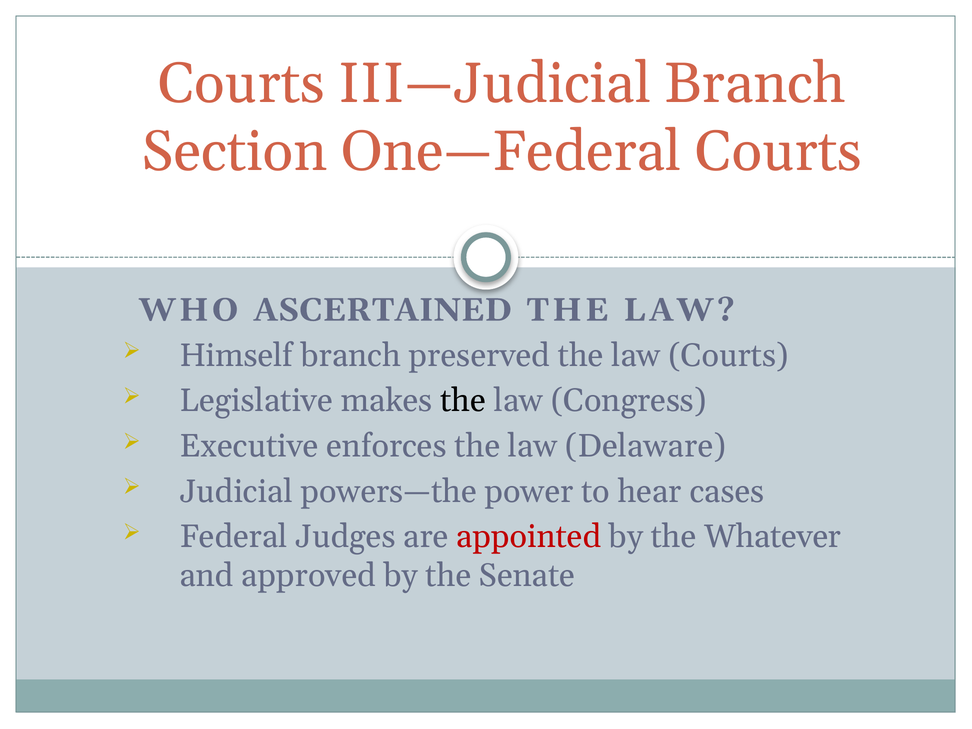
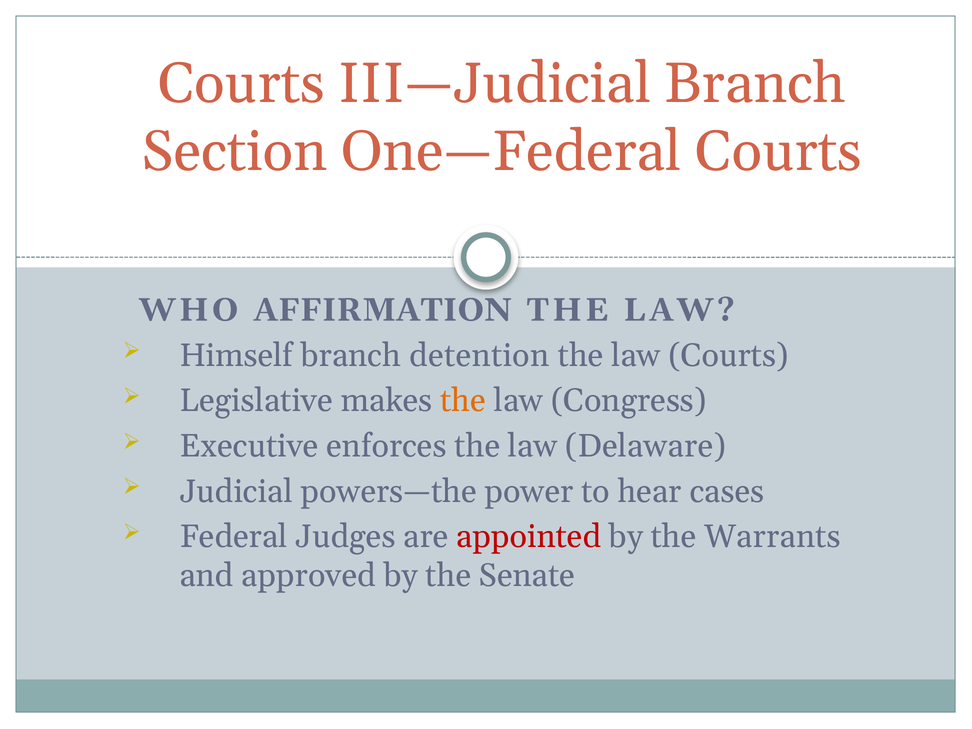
ASCERTAINED: ASCERTAINED -> AFFIRMATION
preserved: preserved -> detention
the at (463, 401) colour: black -> orange
Whatever: Whatever -> Warrants
